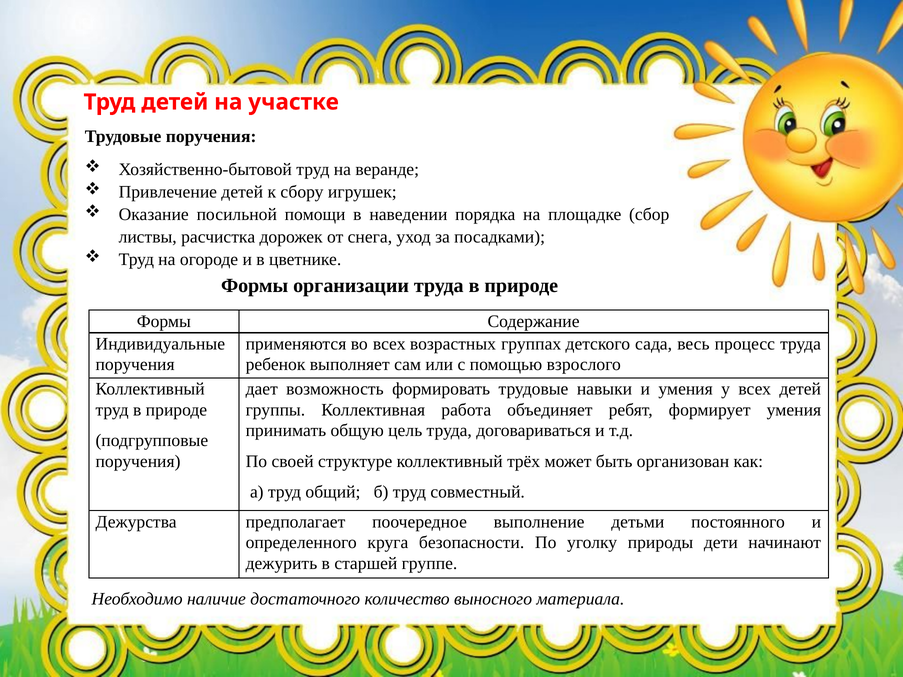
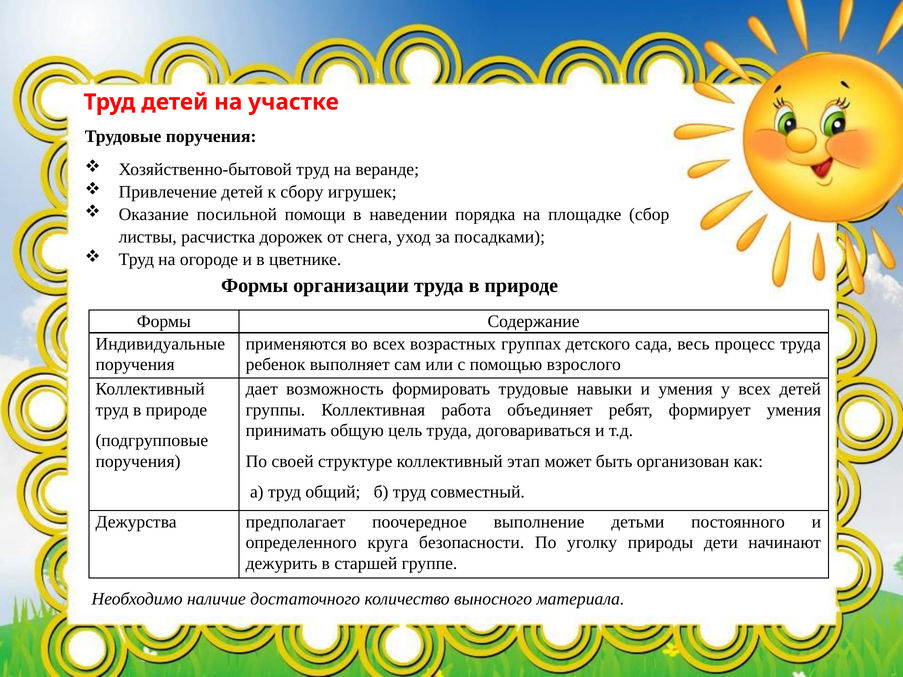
трёх: трёх -> этап
